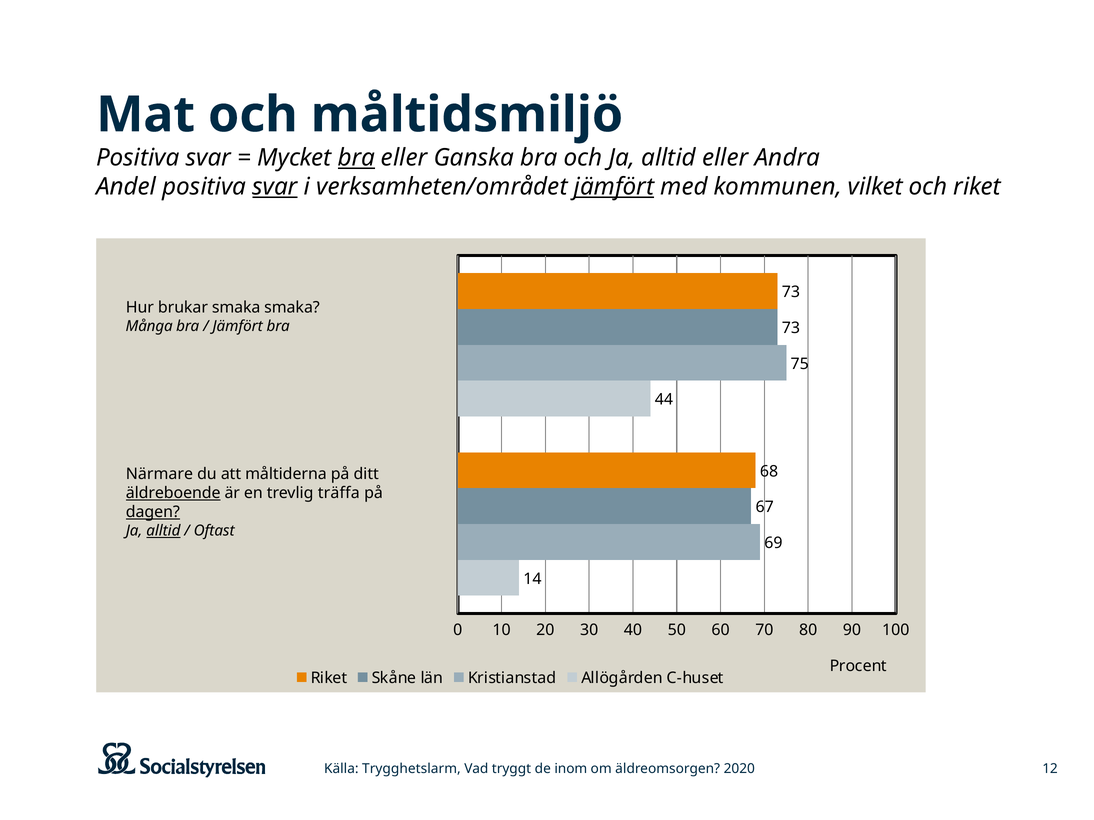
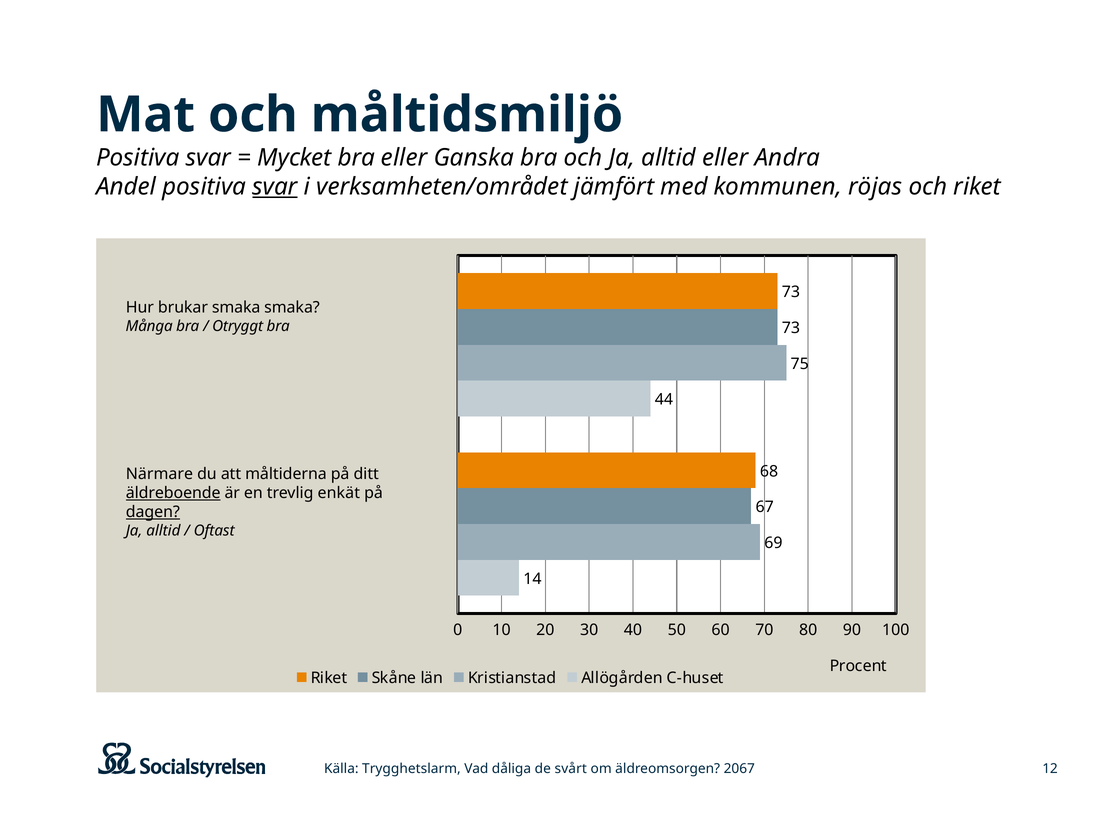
bra at (356, 158) underline: present -> none
jämfört at (614, 187) underline: present -> none
vilket: vilket -> röjas
Jämfört at (238, 326): Jämfört -> Otryggt
träffa: träffa -> enkät
alltid at (163, 531) underline: present -> none
tryggt: tryggt -> dåliga
inom: inom -> svårt
2020: 2020 -> 2067
